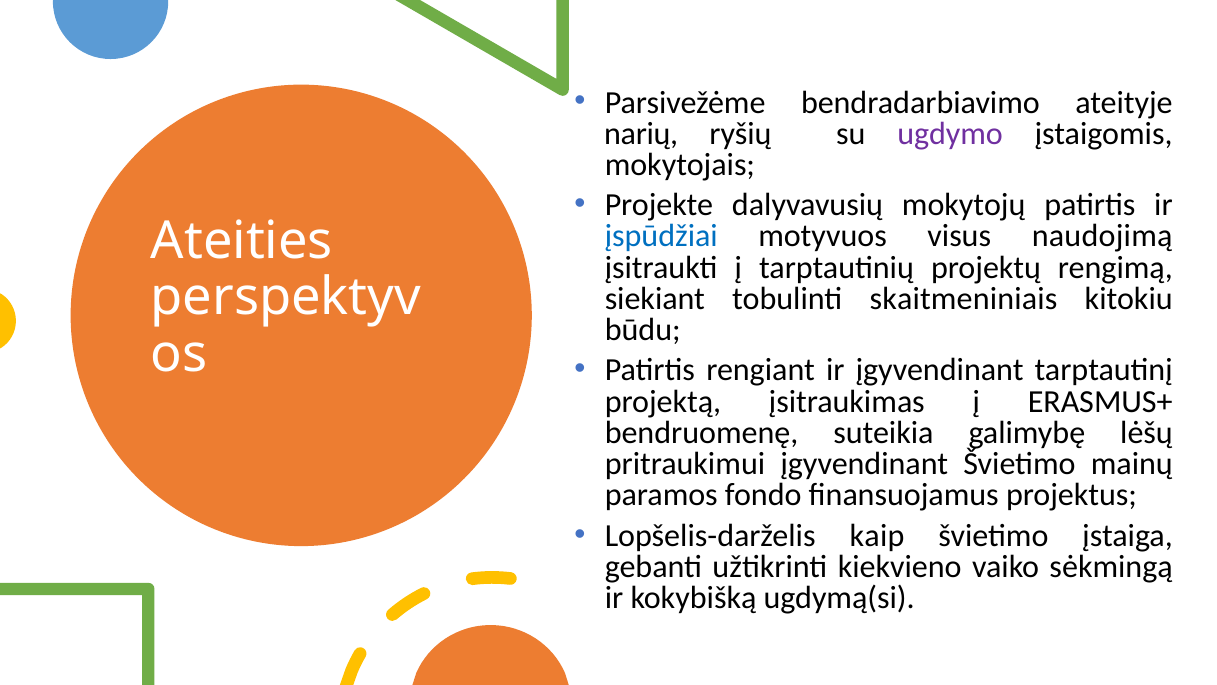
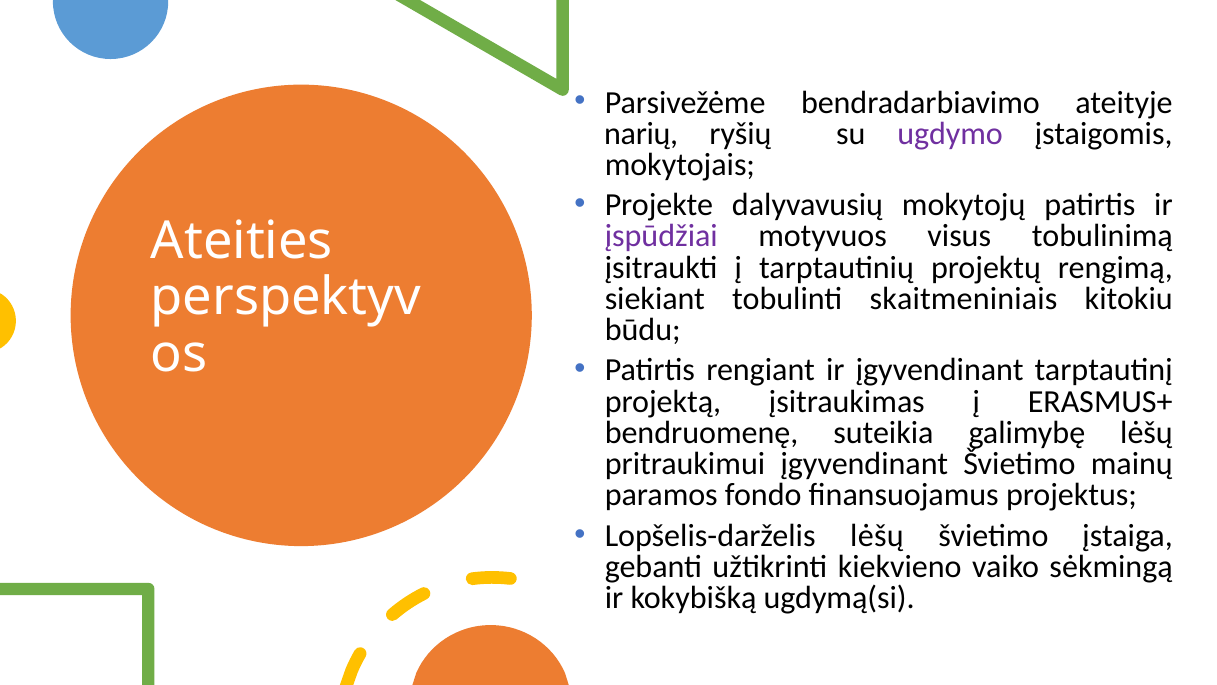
įspūdžiai colour: blue -> purple
naudojimą: naudojimą -> tobulinimą
Lopšelis-darželis kaip: kaip -> lėšų
